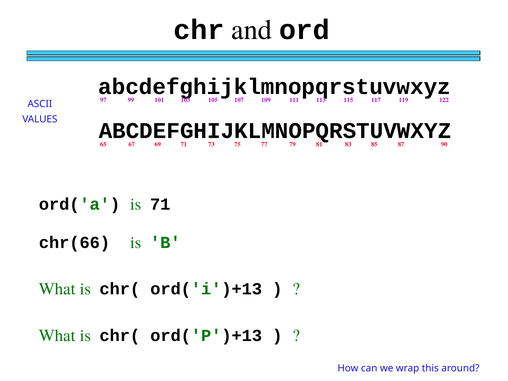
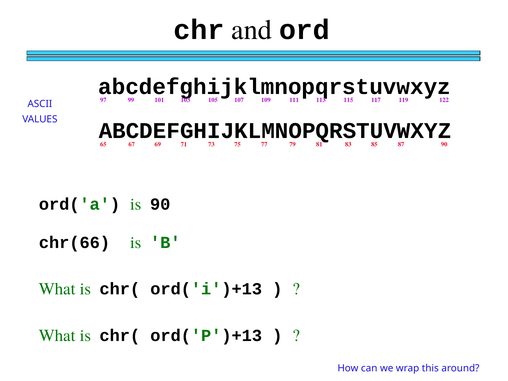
is 71: 71 -> 90
